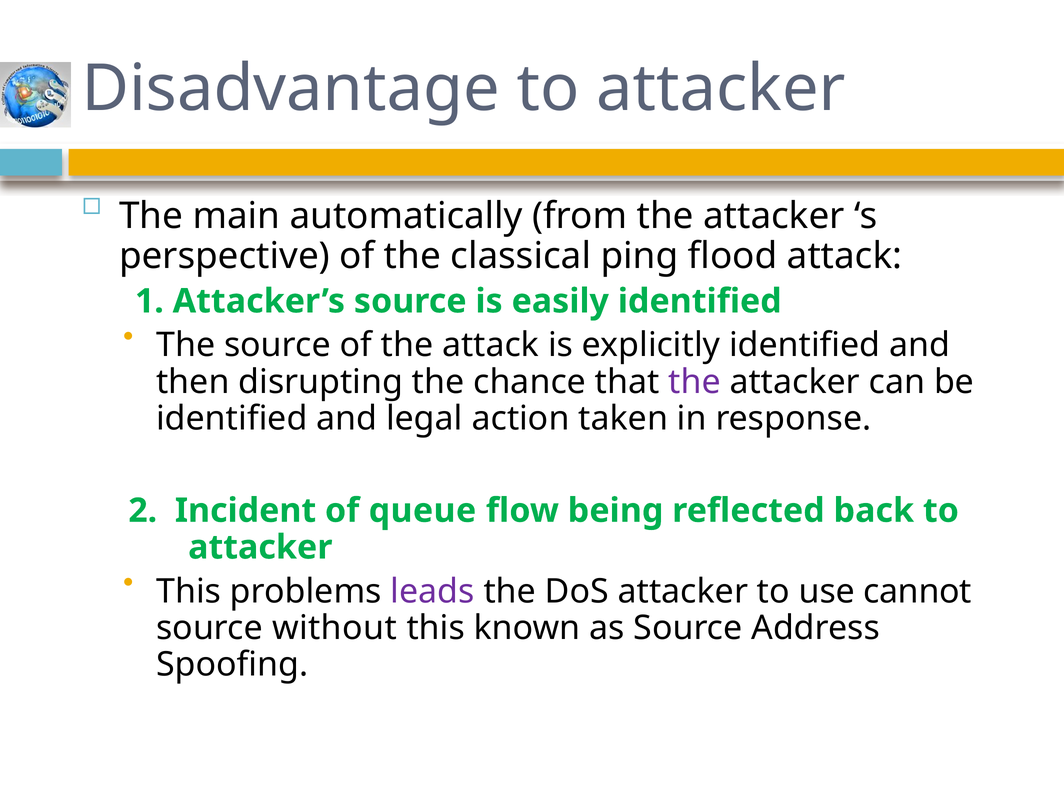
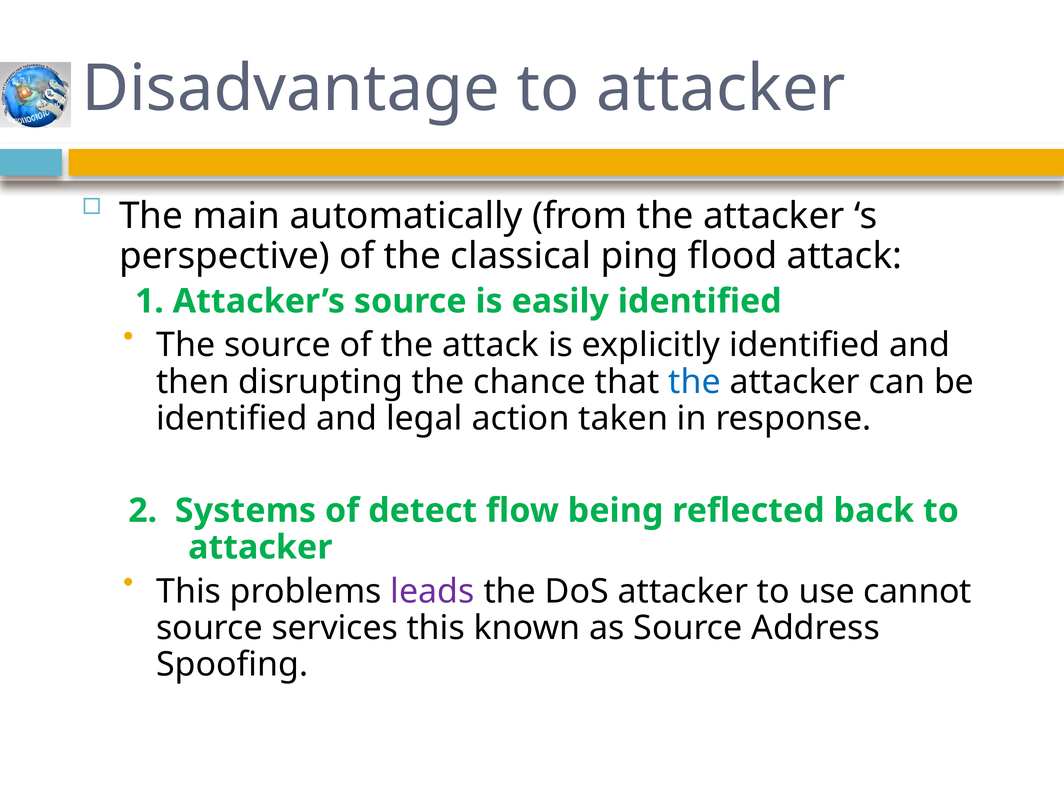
the at (695, 382) colour: purple -> blue
Incident: Incident -> Systems
queue: queue -> detect
without: without -> services
